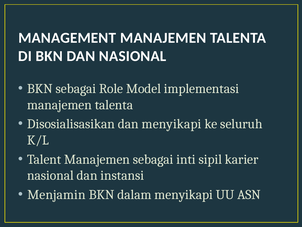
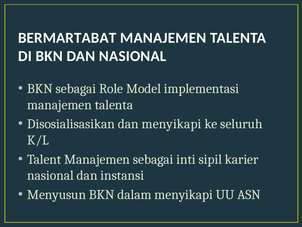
MANAGEMENT: MANAGEMENT -> BERMARTABAT
Menjamin: Menjamin -> Menyusun
